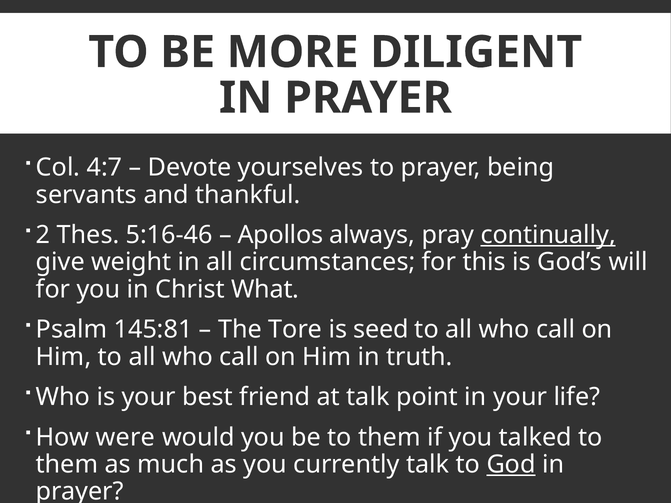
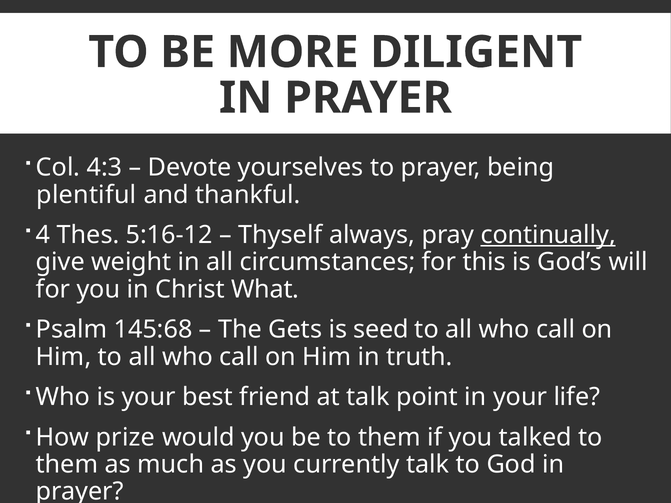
4:7: 4:7 -> 4:3
servants: servants -> plentiful
2: 2 -> 4
5:16-46: 5:16-46 -> 5:16-12
Apollos: Apollos -> Thyself
145:81: 145:81 -> 145:68
Tore: Tore -> Gets
were: were -> prize
God underline: present -> none
